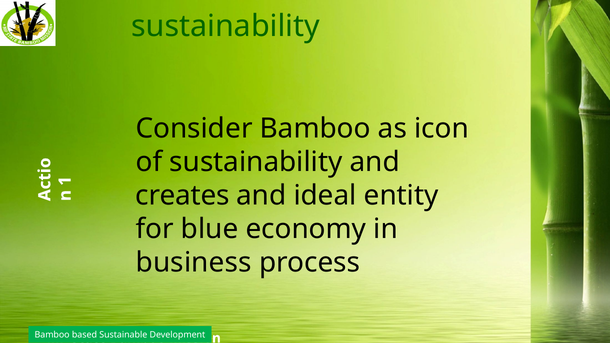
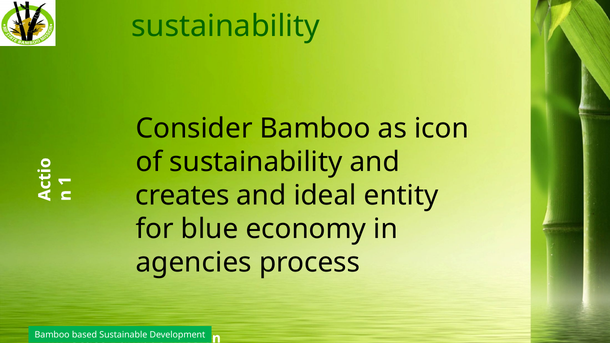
business: business -> agencies
